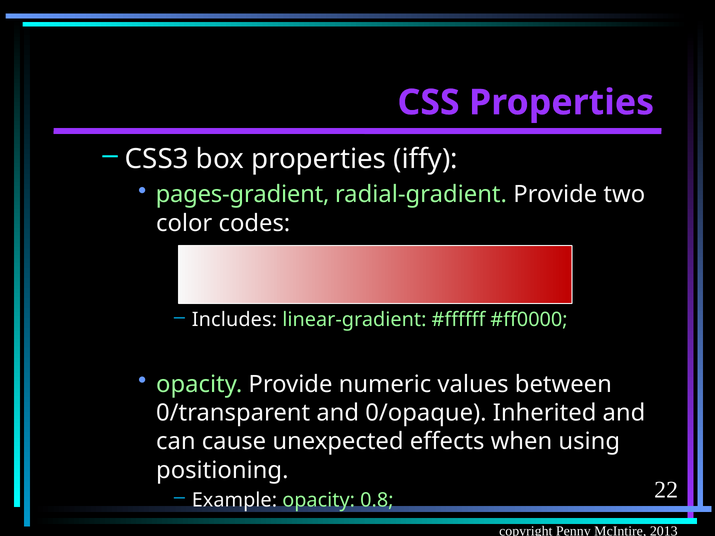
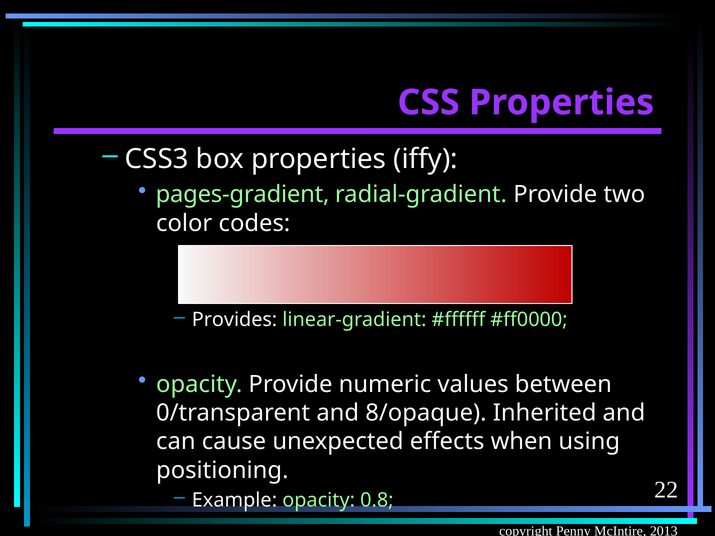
Includes: Includes -> Provides
0/opaque: 0/opaque -> 8/opaque
